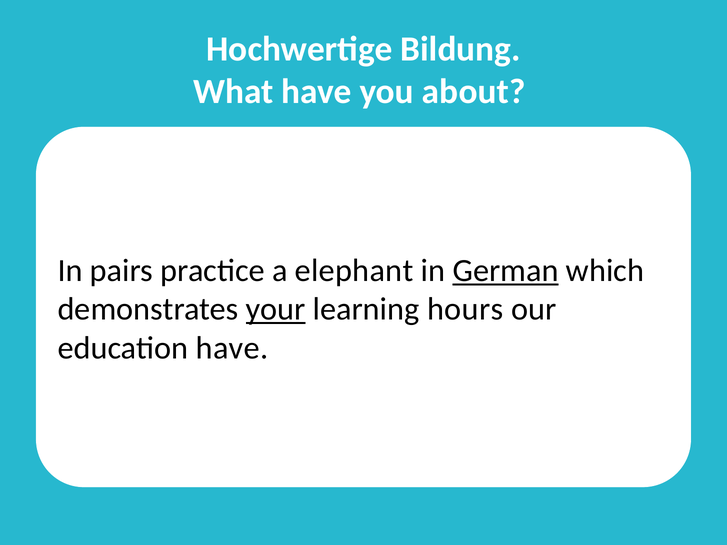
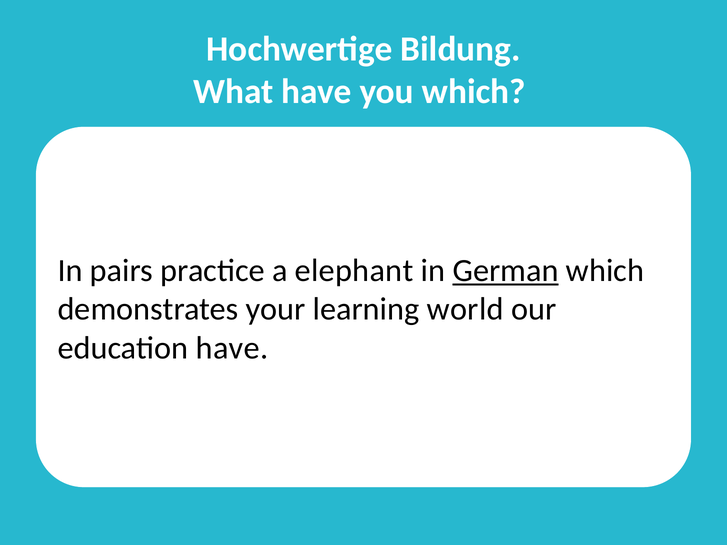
you about: about -> which
your underline: present -> none
hours: hours -> world
